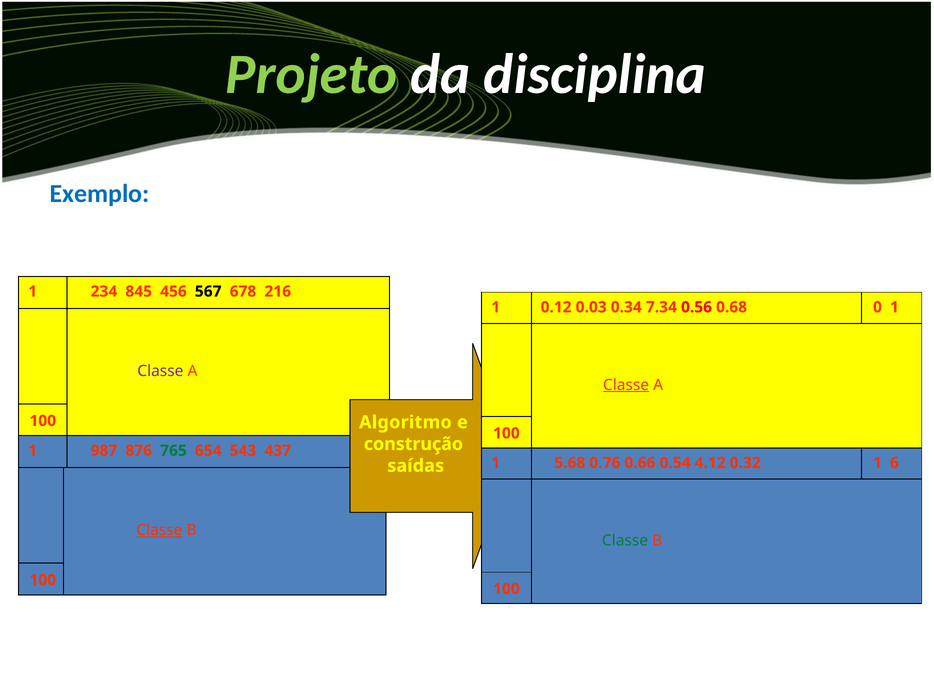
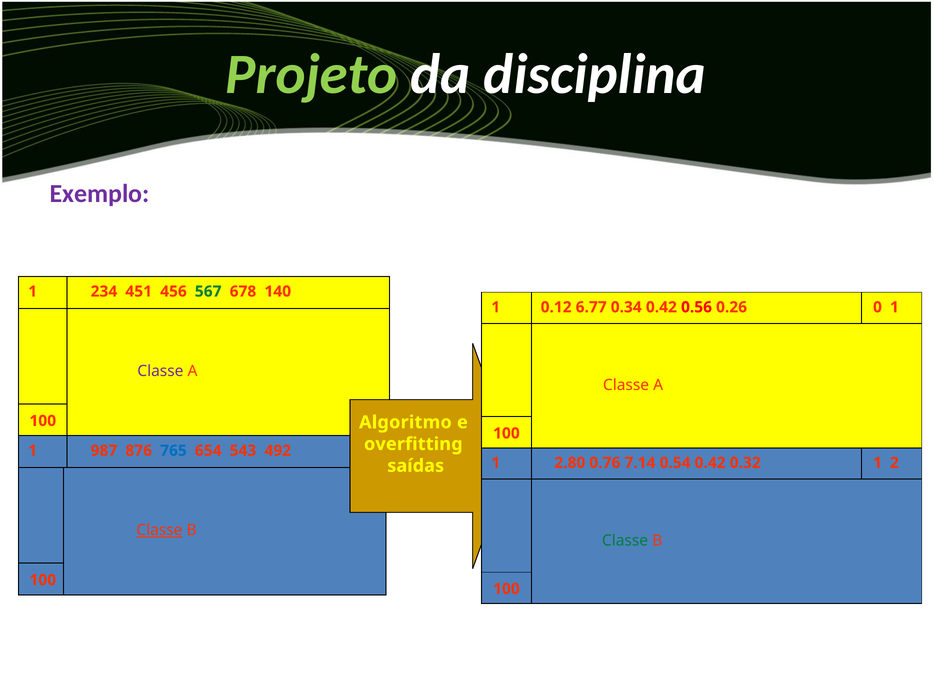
Exemplo colour: blue -> purple
845: 845 -> 451
567 colour: black -> green
216: 216 -> 140
0.03: 0.03 -> 6.77
0.34 7.34: 7.34 -> 0.42
0.68: 0.68 -> 0.26
Classe at (626, 385) underline: present -> none
construção: construção -> overfitting
765 colour: green -> blue
437: 437 -> 492
5.68: 5.68 -> 2.80
0.66: 0.66 -> 7.14
0.54 4.12: 4.12 -> 0.42
6: 6 -> 2
